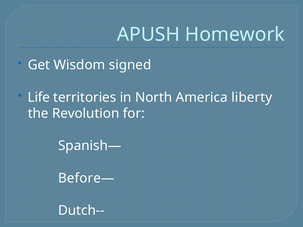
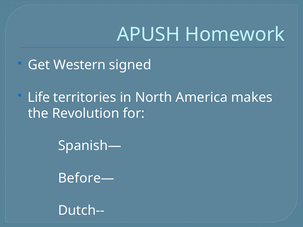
Wisdom: Wisdom -> Western
liberty: liberty -> makes
